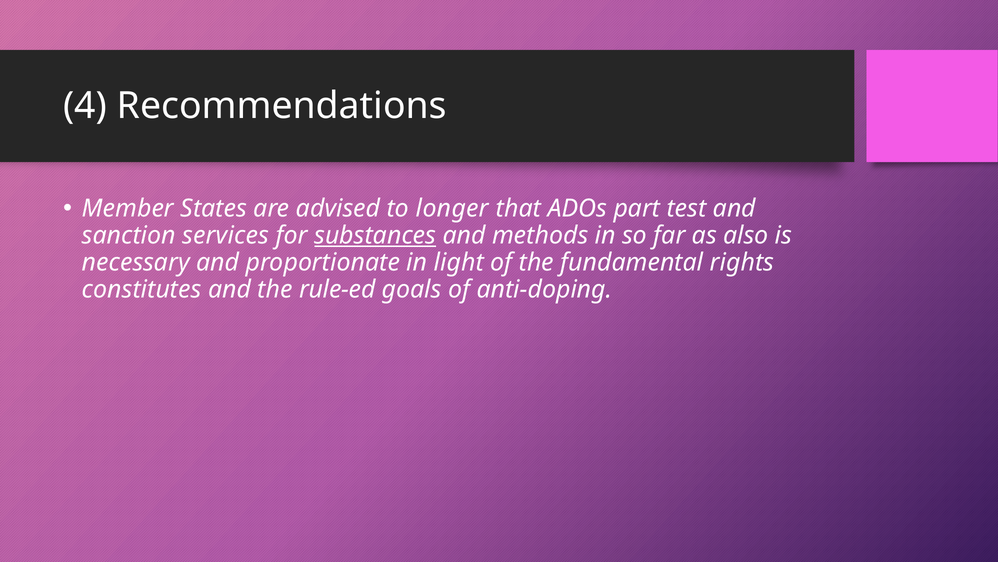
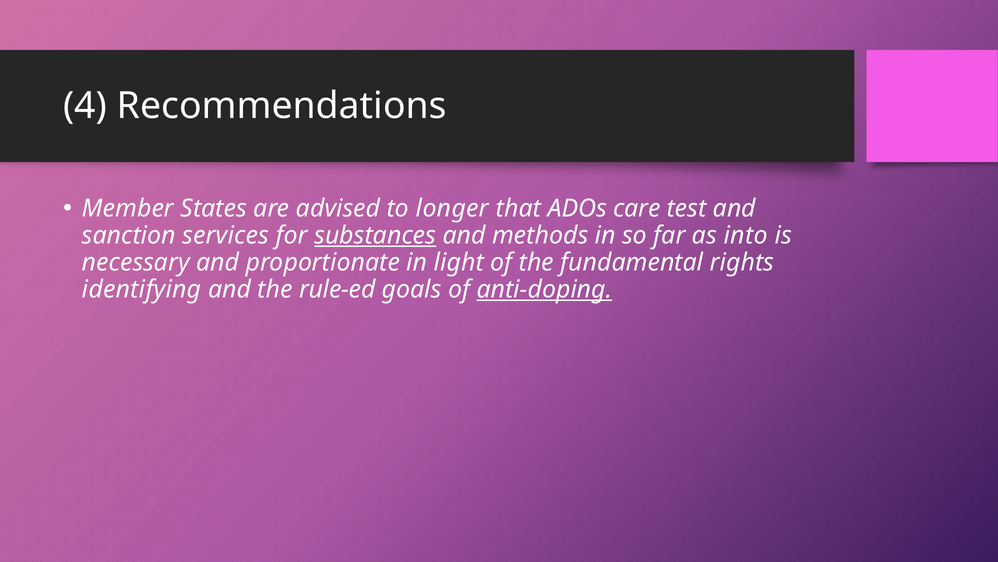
part: part -> care
also: also -> into
constitutes: constitutes -> identifying
anti-doping underline: none -> present
